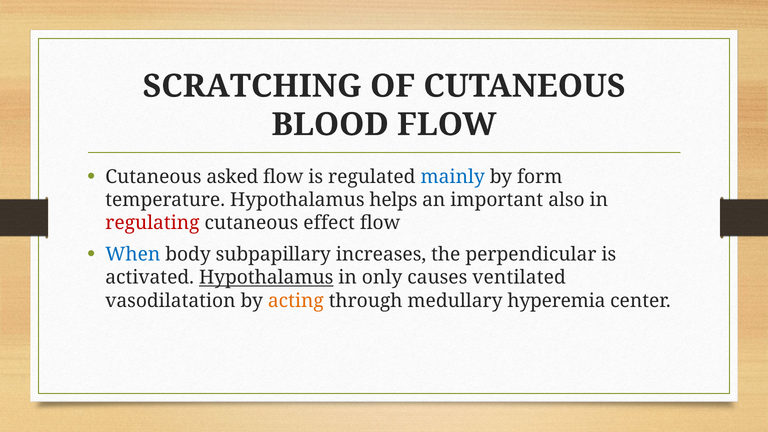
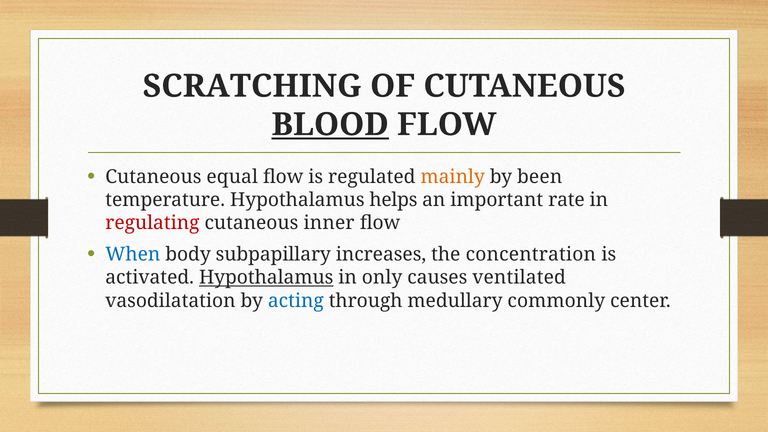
BLOOD underline: none -> present
asked: asked -> equal
mainly colour: blue -> orange
form: form -> been
also: also -> rate
effect: effect -> inner
perpendicular: perpendicular -> concentration
acting colour: orange -> blue
hyperemia: hyperemia -> commonly
